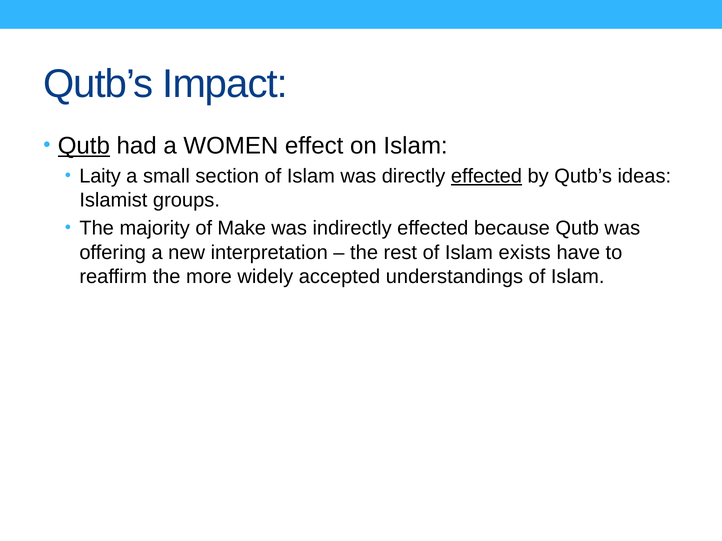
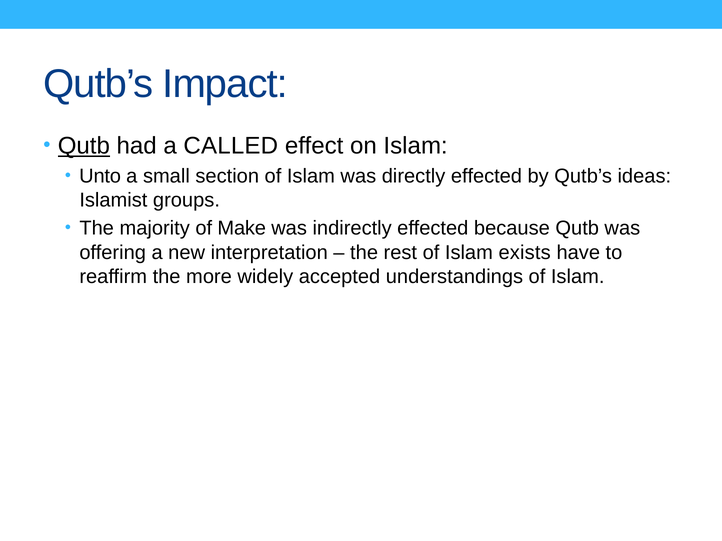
WOMEN: WOMEN -> CALLED
Laity: Laity -> Unto
effected at (486, 176) underline: present -> none
